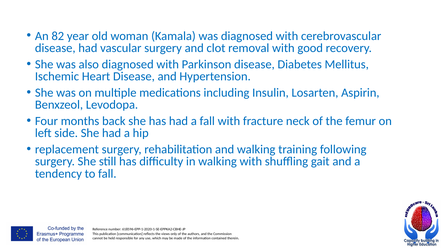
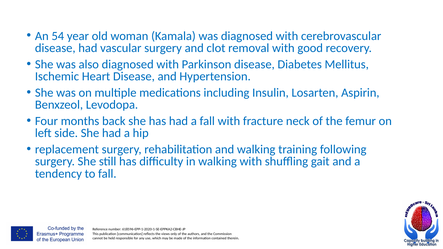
82: 82 -> 54
